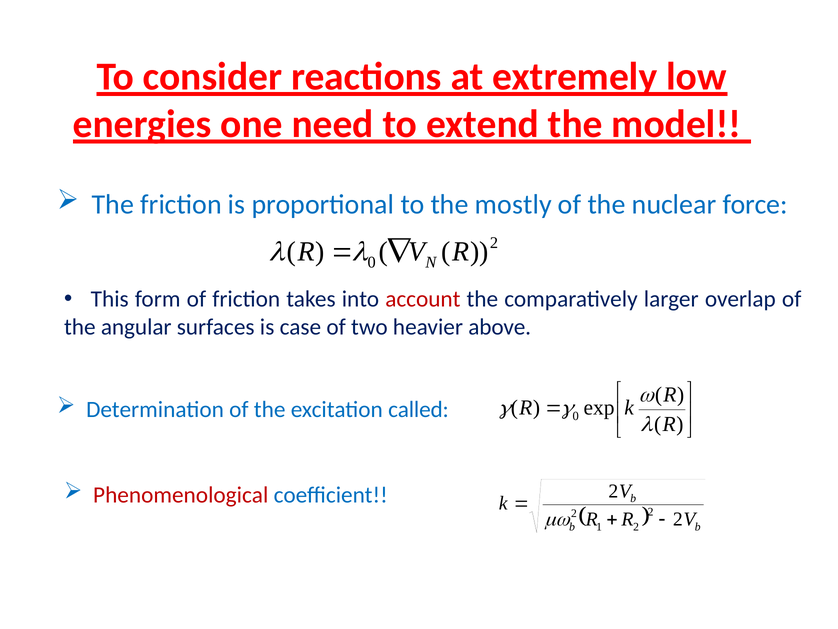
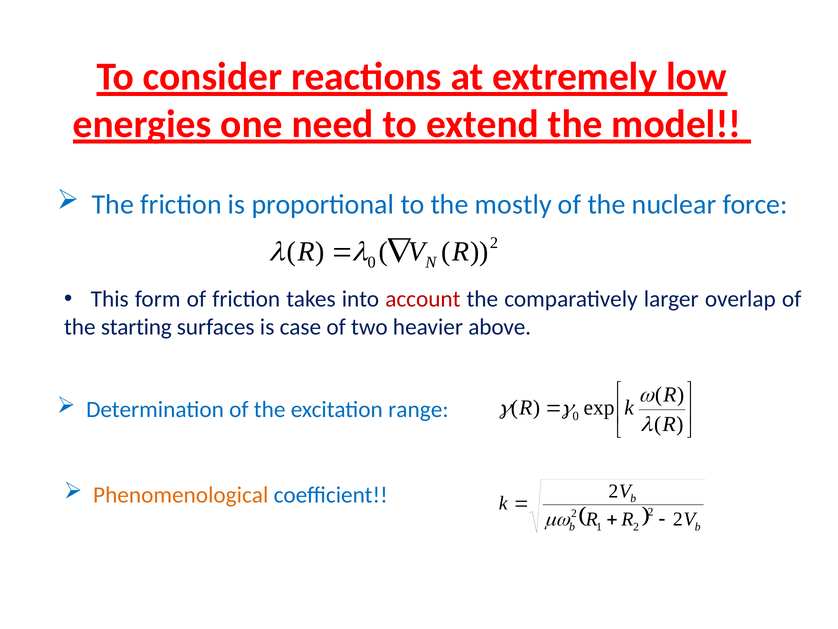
angular: angular -> starting
called: called -> range
Phenomenological colour: red -> orange
